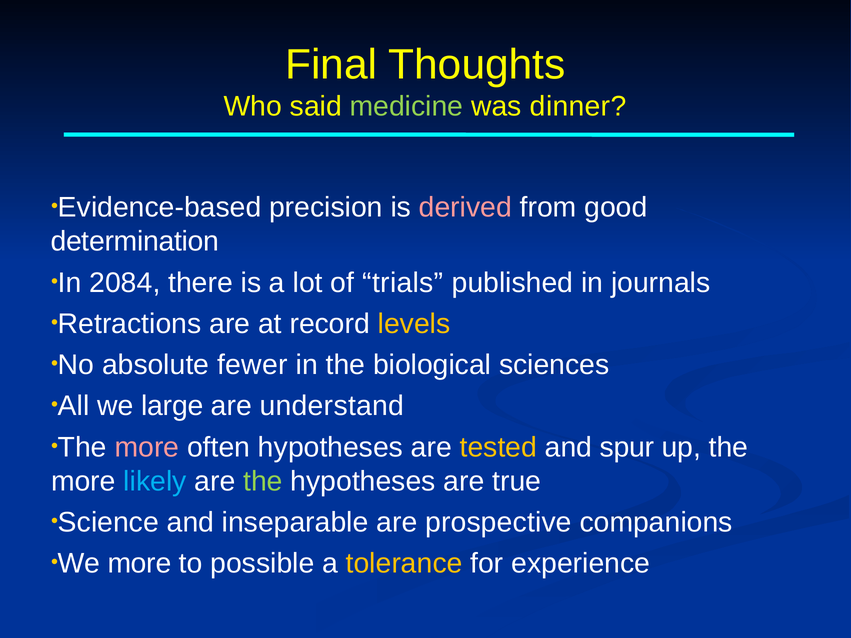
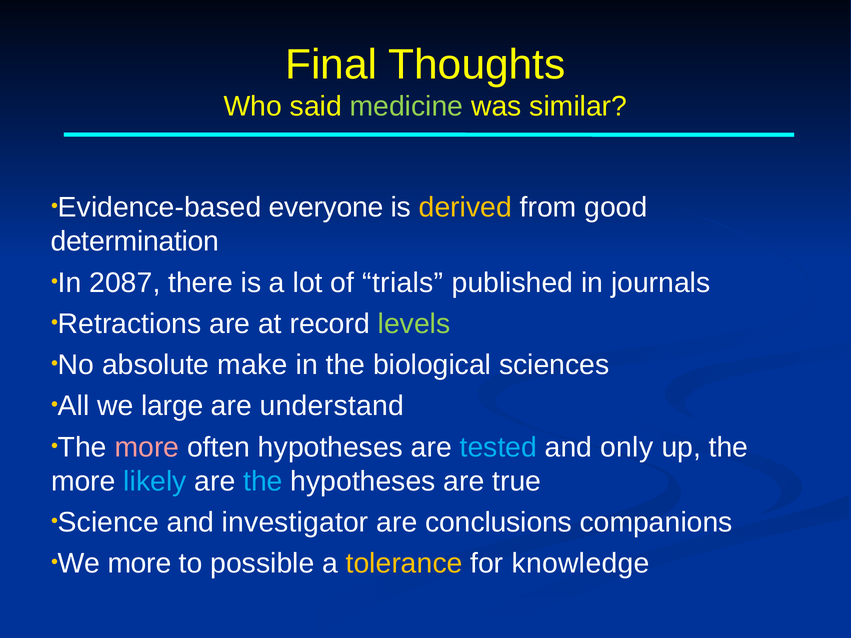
dinner: dinner -> similar
precision: precision -> everyone
derived colour: pink -> yellow
2084: 2084 -> 2087
levels colour: yellow -> light green
fewer: fewer -> make
tested colour: yellow -> light blue
spur: spur -> only
the at (263, 481) colour: light green -> light blue
inseparable: inseparable -> investigator
prospective: prospective -> conclusions
experience: experience -> knowledge
